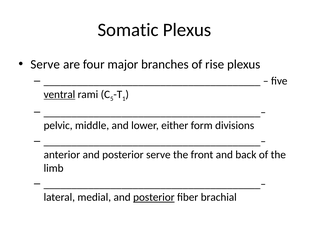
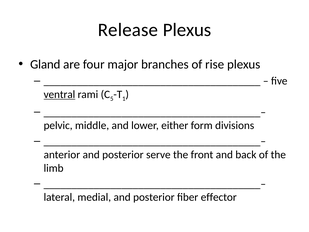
Somatic: Somatic -> Release
Serve at (45, 64): Serve -> Gland
posterior at (154, 197) underline: present -> none
brachial: brachial -> effector
